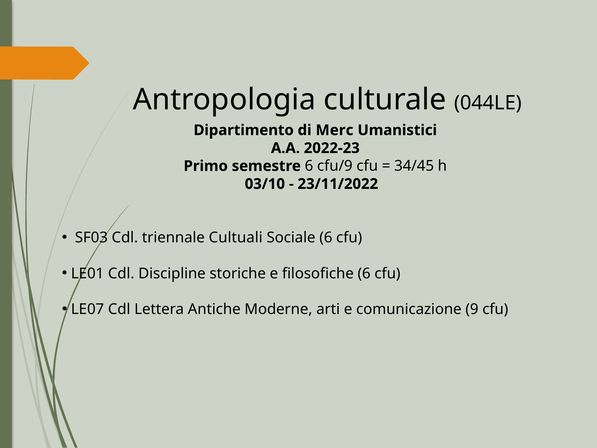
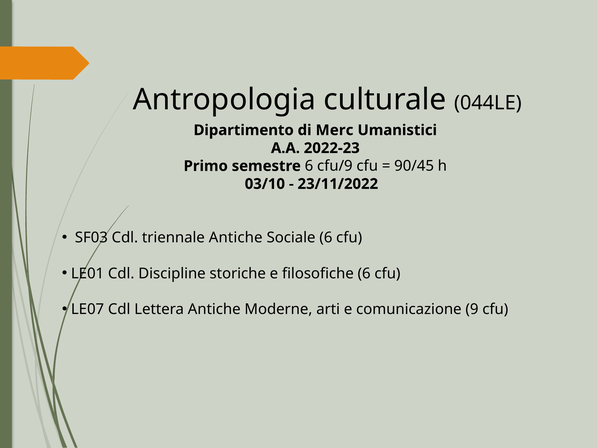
34/45: 34/45 -> 90/45
triennale Cultuali: Cultuali -> Antiche
